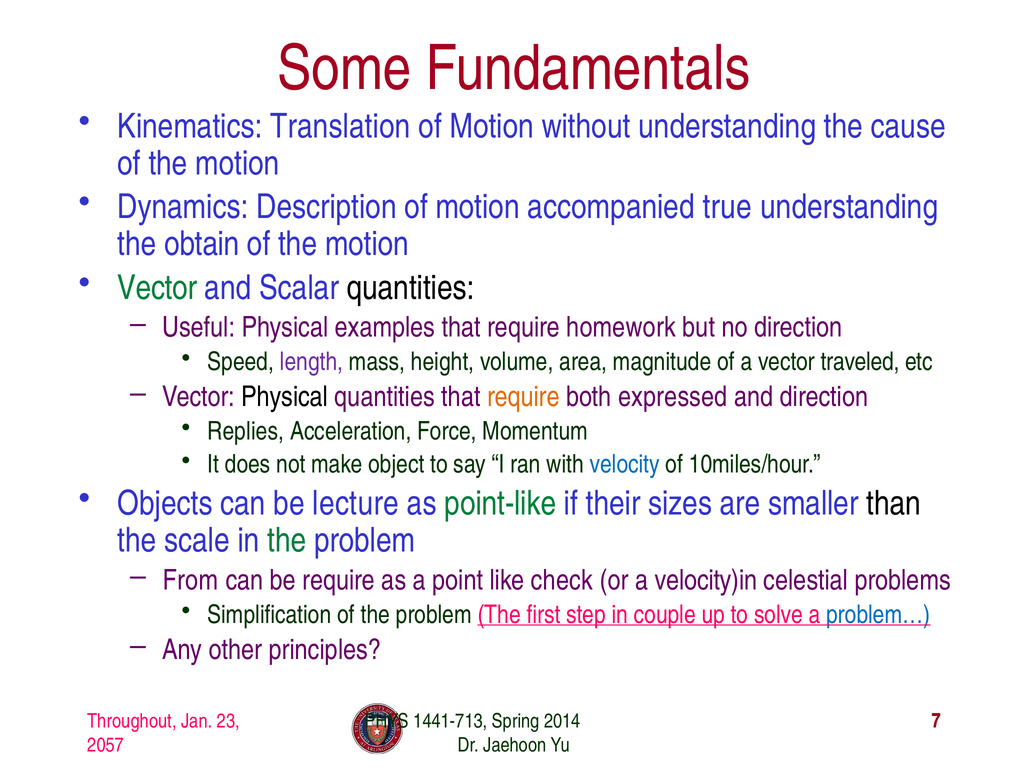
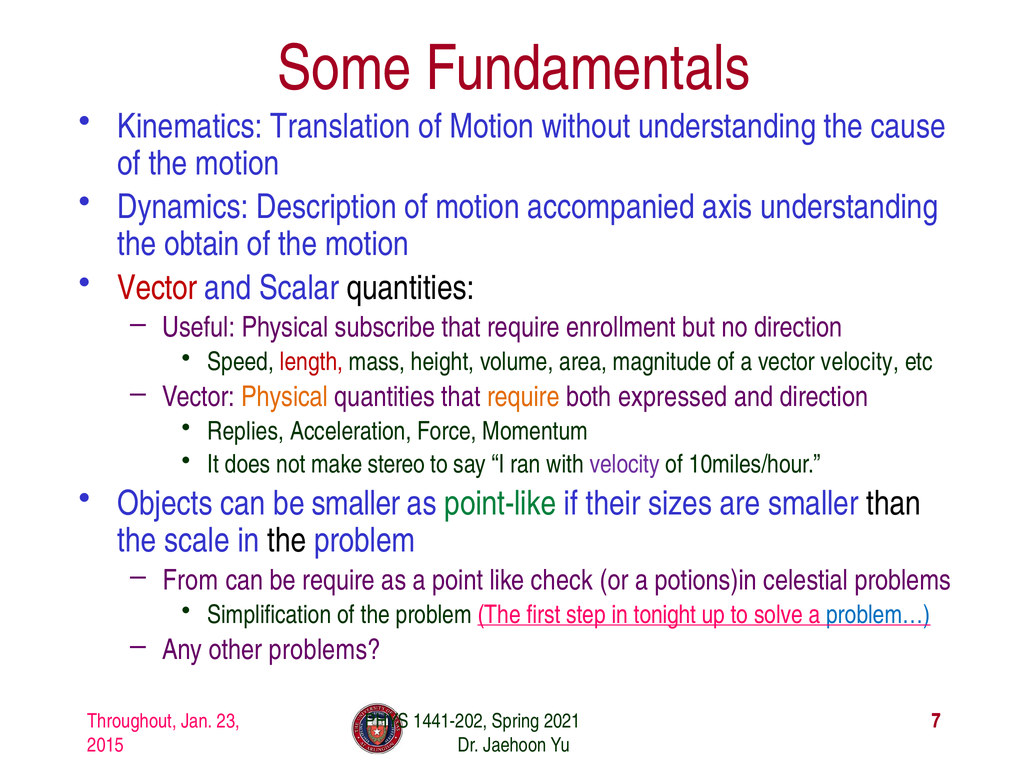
true: true -> axis
Vector at (157, 288) colour: green -> red
examples: examples -> subscribe
homework: homework -> enrollment
length colour: purple -> red
vector traveled: traveled -> velocity
Physical at (285, 397) colour: black -> orange
object: object -> stereo
velocity at (625, 464) colour: blue -> purple
be lecture: lecture -> smaller
the at (287, 541) colour: green -> black
velocity)in: velocity)in -> potions)in
couple: couple -> tonight
other principles: principles -> problems
1441-713: 1441-713 -> 1441-202
2014: 2014 -> 2021
2057: 2057 -> 2015
